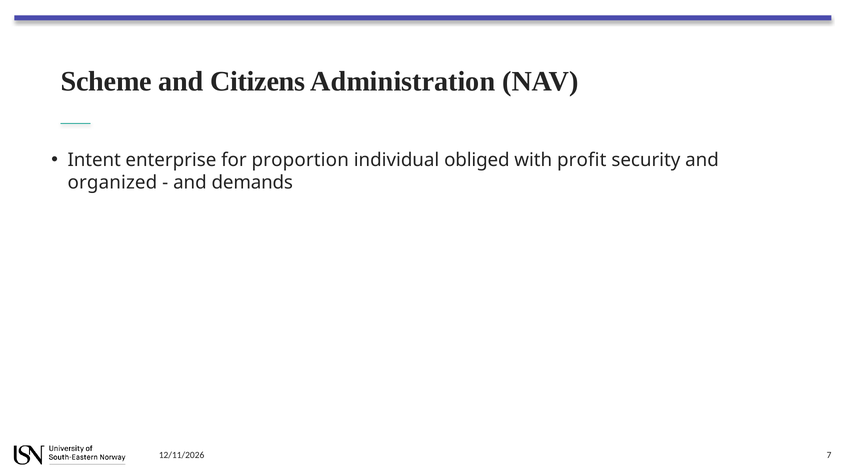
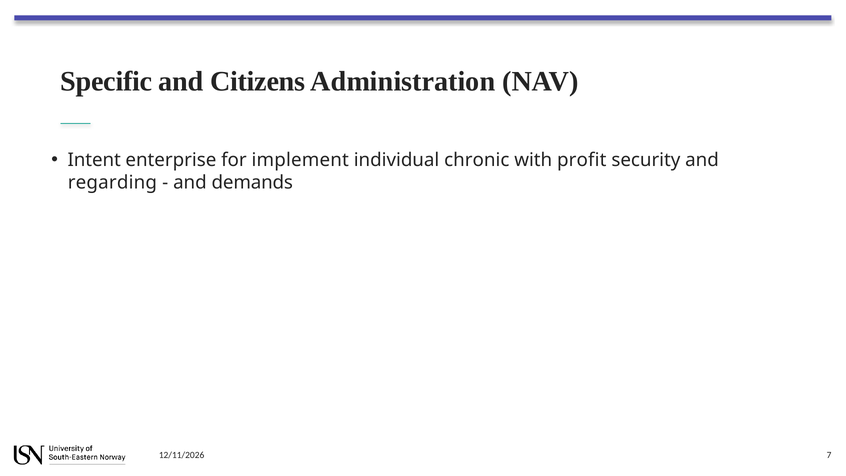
Scheme: Scheme -> Specific
proportion: proportion -> implement
obliged: obliged -> chronic
organized: organized -> regarding
